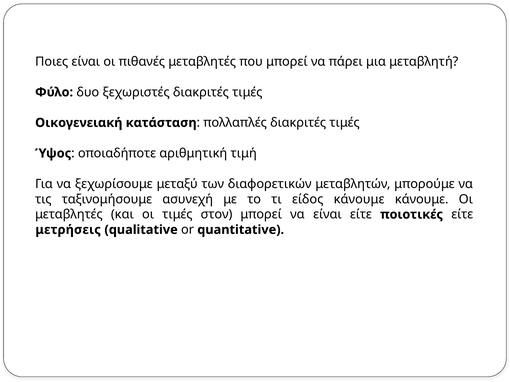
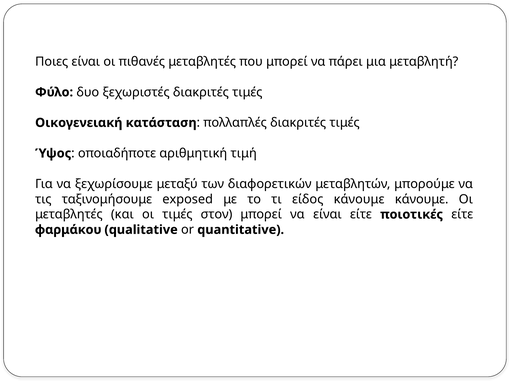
ασυνεχή: ασυνεχή -> exposed
μετρήσεις: μετρήσεις -> φαρμάκου
